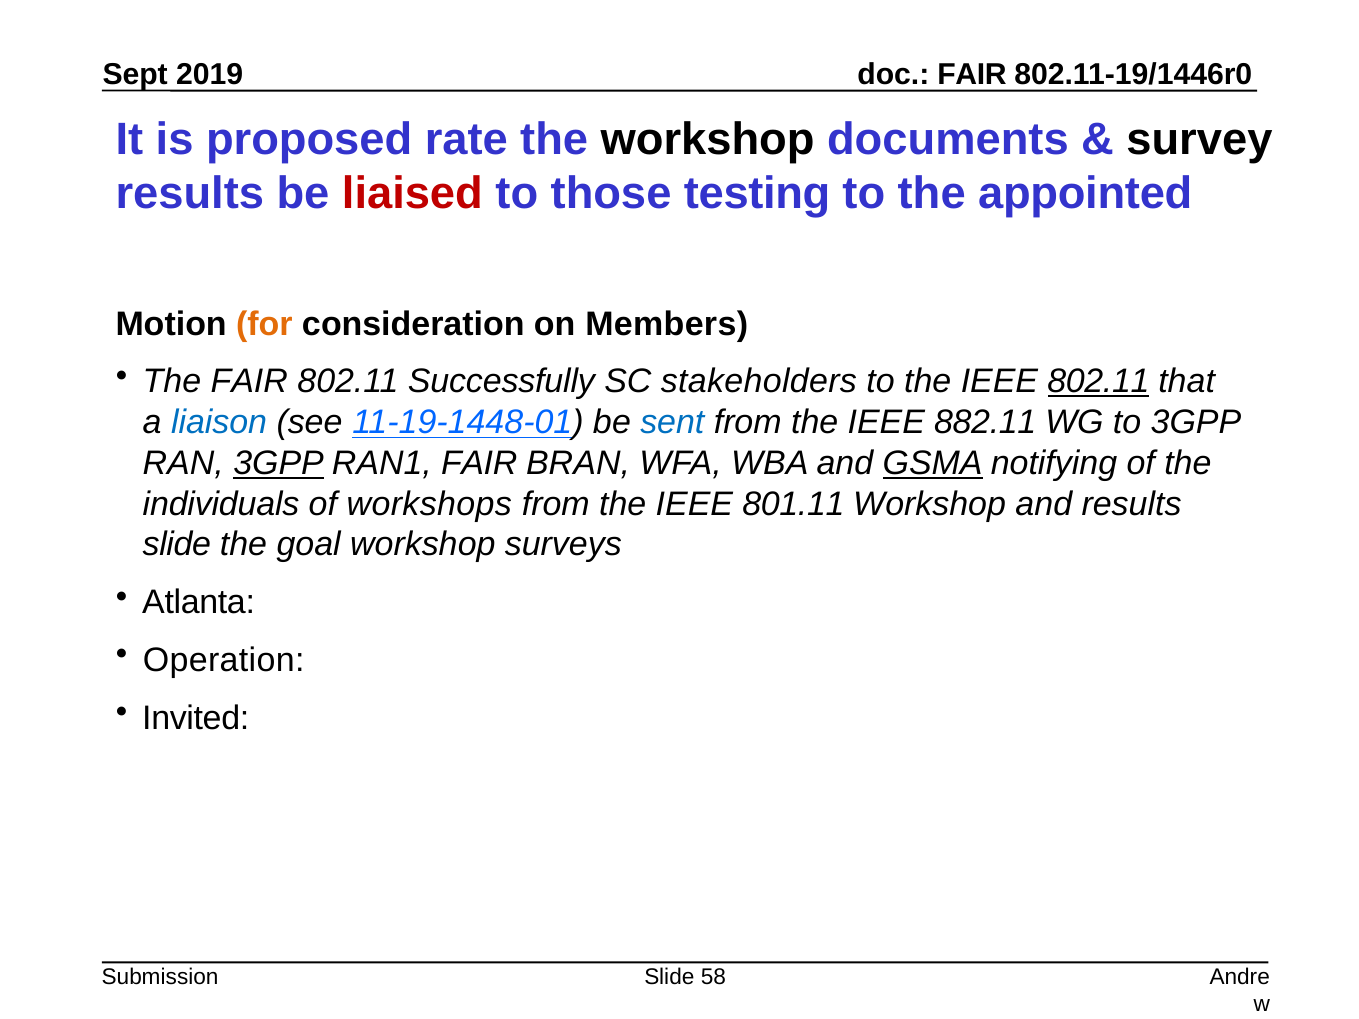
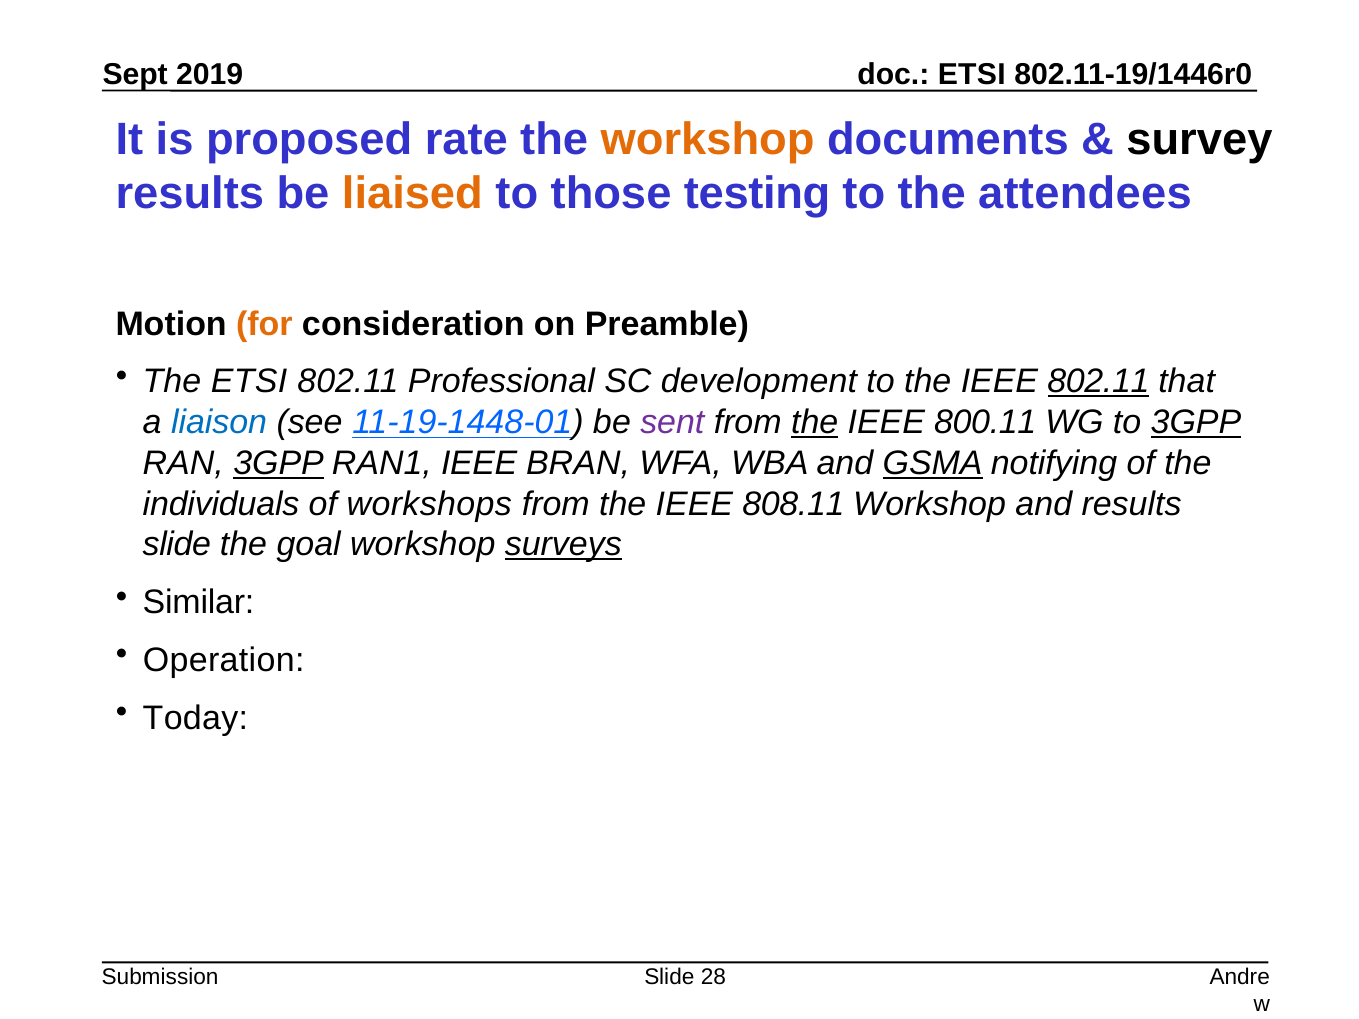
FAIR at (972, 75): FAIR -> ETSI
workshop at (708, 139) colour: black -> orange
liaised colour: red -> orange
appointed: appointed -> attendees
Members: Members -> Preamble
The FAIR: FAIR -> ETSI
Successfully: Successfully -> Professional
stakeholders: stakeholders -> development
sent colour: blue -> purple
the at (815, 423) underline: none -> present
882.11: 882.11 -> 800.11
3GPP at (1196, 423) underline: none -> present
RAN1 FAIR: FAIR -> IEEE
801.11: 801.11 -> 808.11
surveys underline: none -> present
Atlanta: Atlanta -> Similar
Invited: Invited -> Today
58: 58 -> 28
